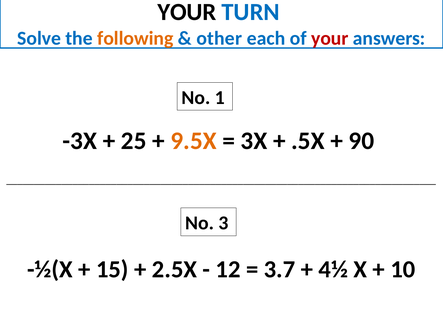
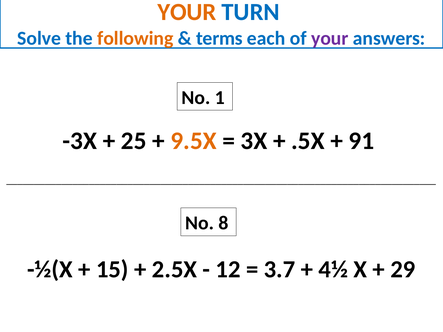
YOUR at (187, 12) colour: black -> orange
other: other -> terms
your at (330, 38) colour: red -> purple
90: 90 -> 91
3: 3 -> 8
10: 10 -> 29
